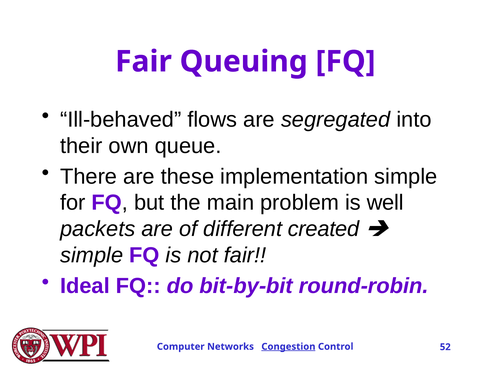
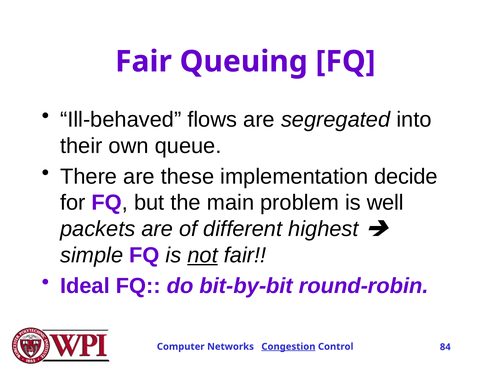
implementation simple: simple -> decide
created: created -> highest
not underline: none -> present
52: 52 -> 84
